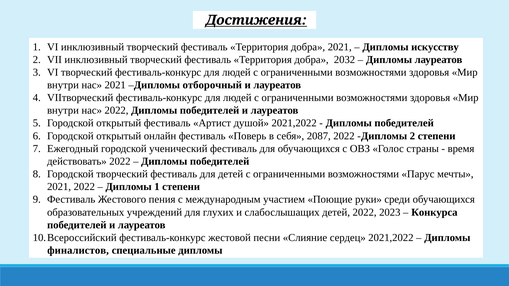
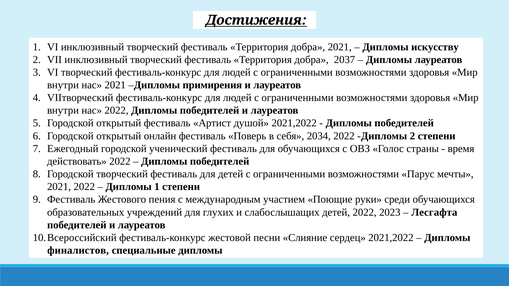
2032: 2032 -> 2037
отборочный: отборочный -> примирения
2087: 2087 -> 2034
Конкурса: Конкурса -> Лесгафта
